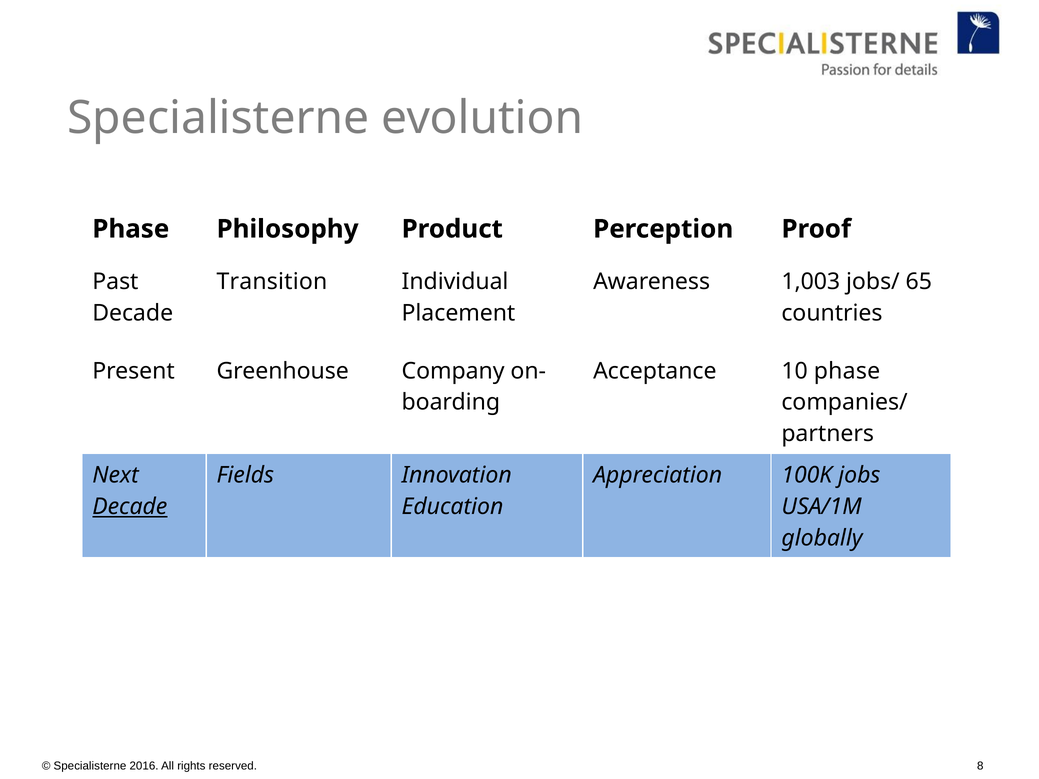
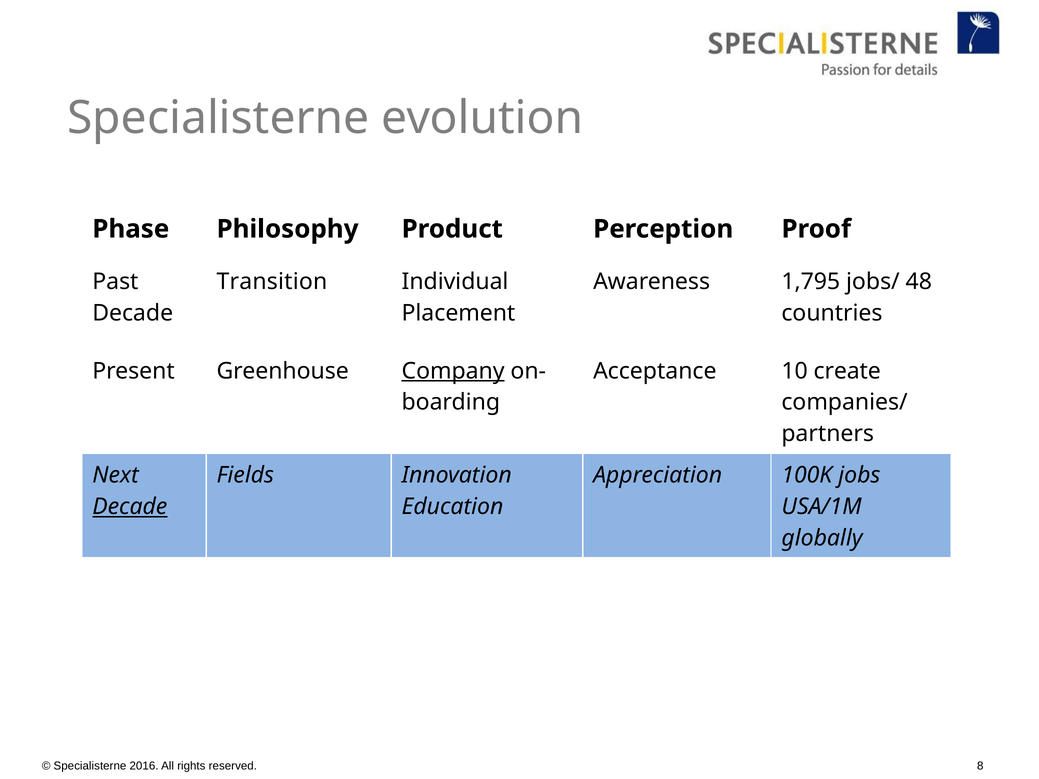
1,003: 1,003 -> 1,795
65: 65 -> 48
Company underline: none -> present
10 phase: phase -> create
